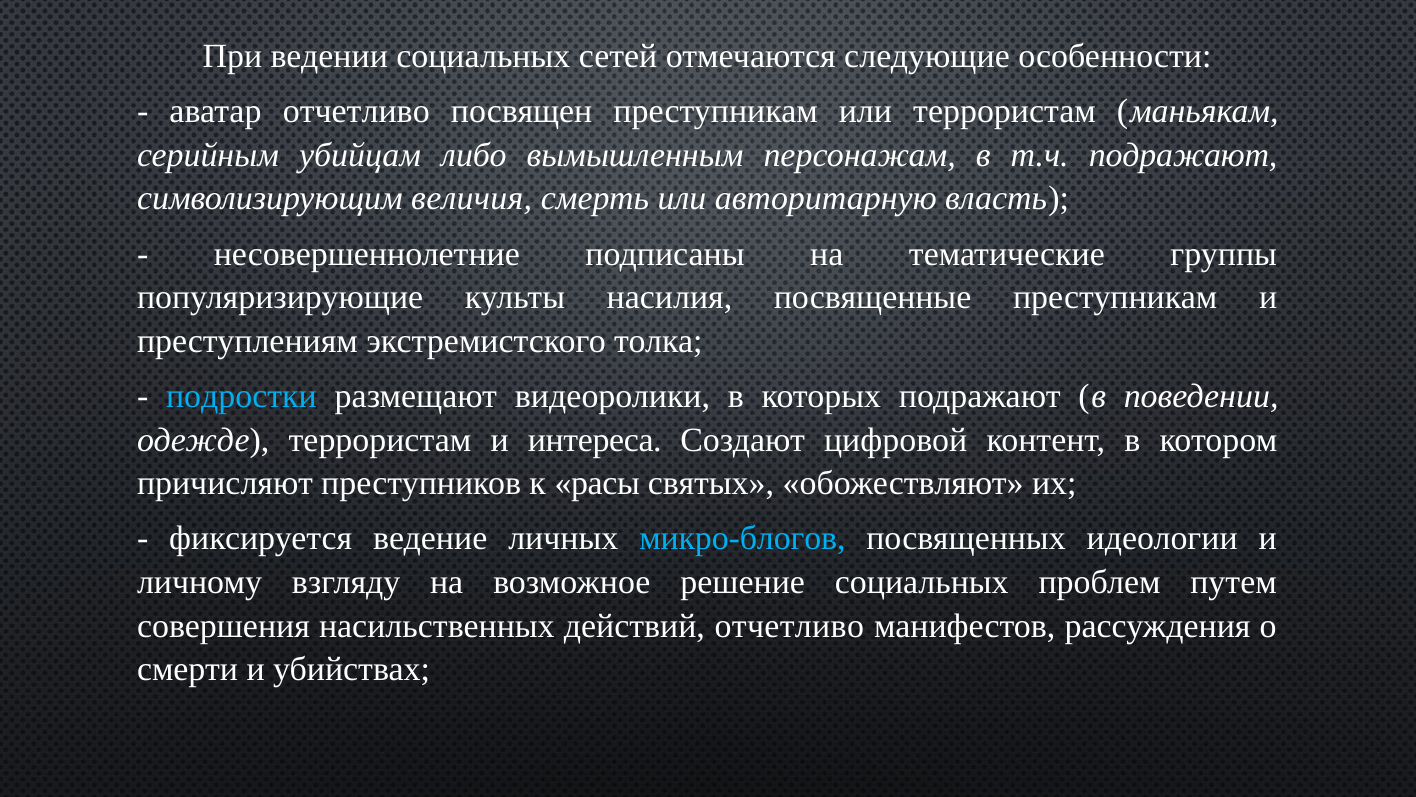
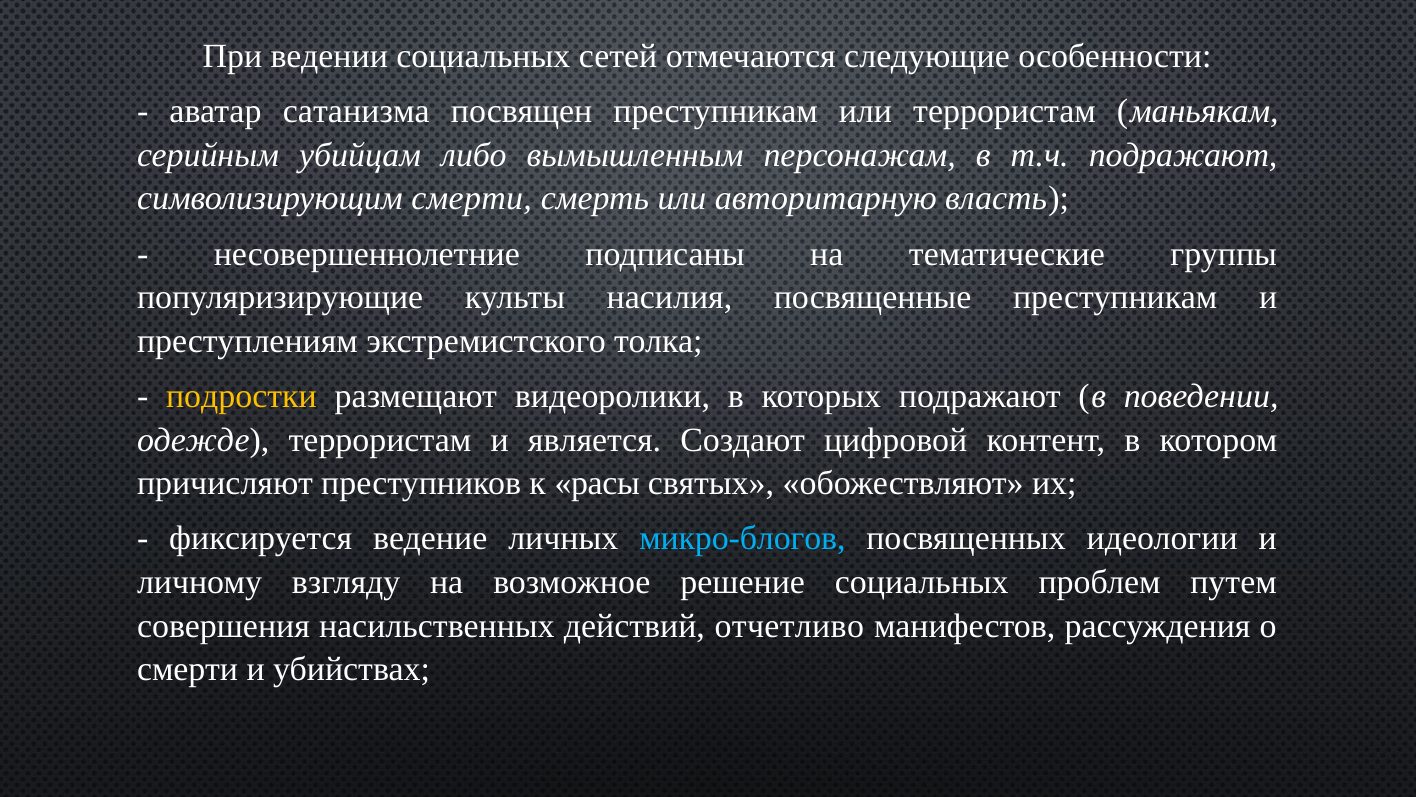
аватар отчетливо: отчетливо -> сатанизма
символизирующим величия: величия -> смерти
подростки colour: light blue -> yellow
интереса: интереса -> является
